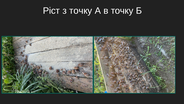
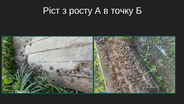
з точку: точку -> росту
